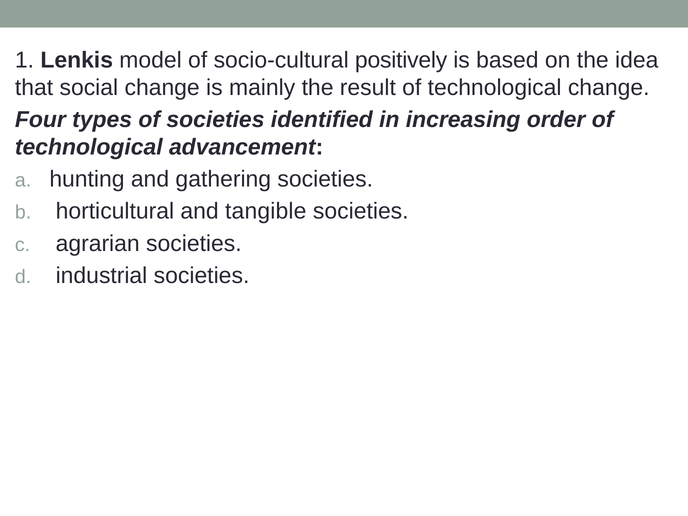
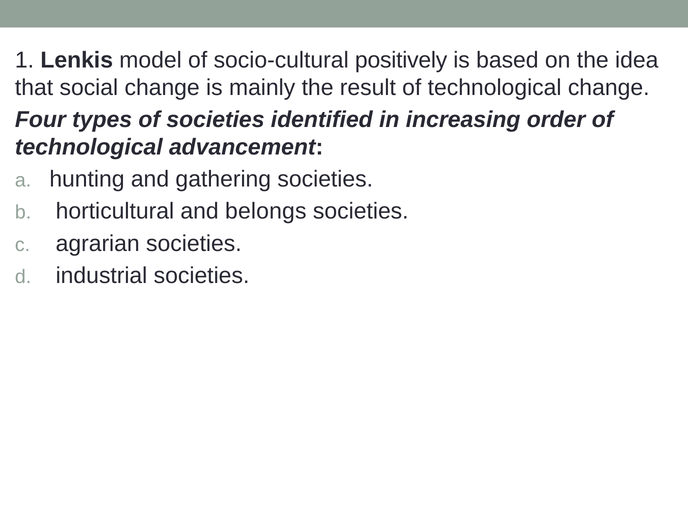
tangible: tangible -> belongs
